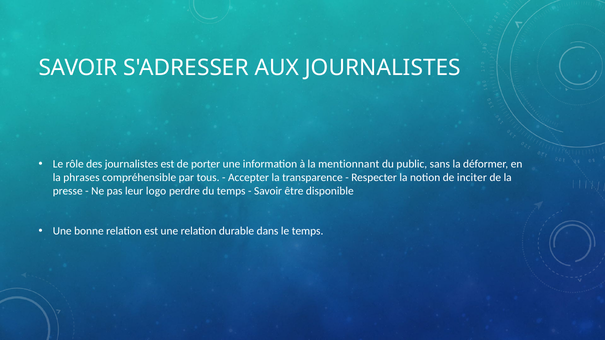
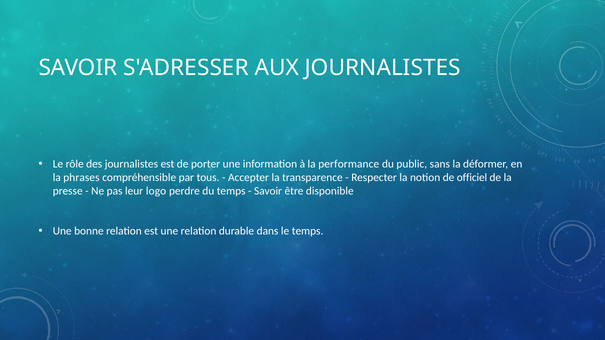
mentionnant: mentionnant -> performance
inciter: inciter -> officiel
